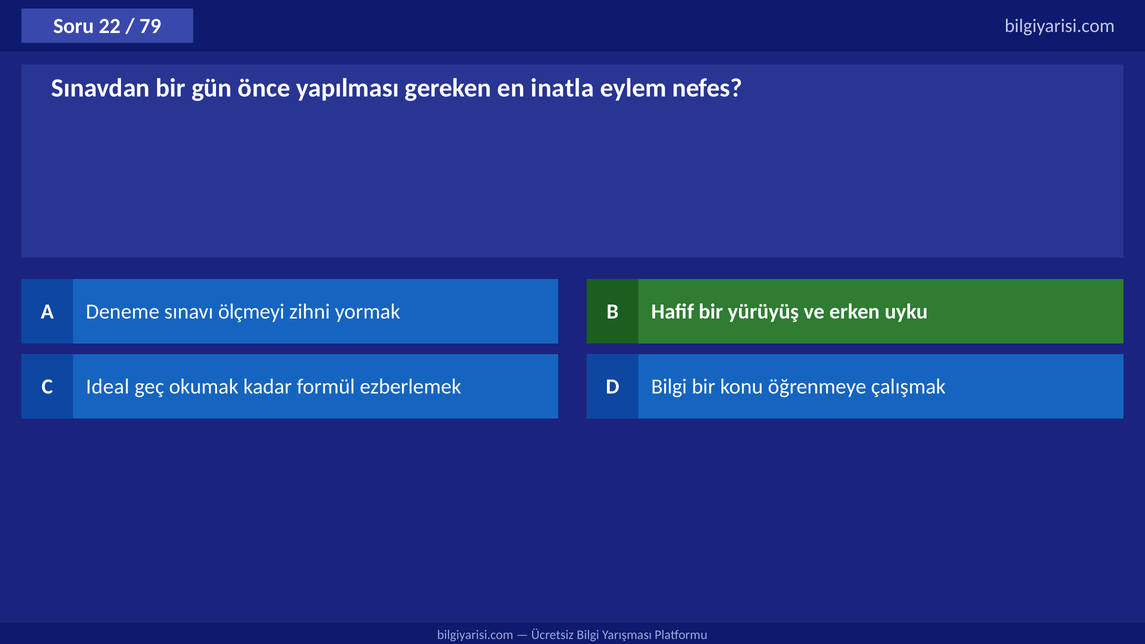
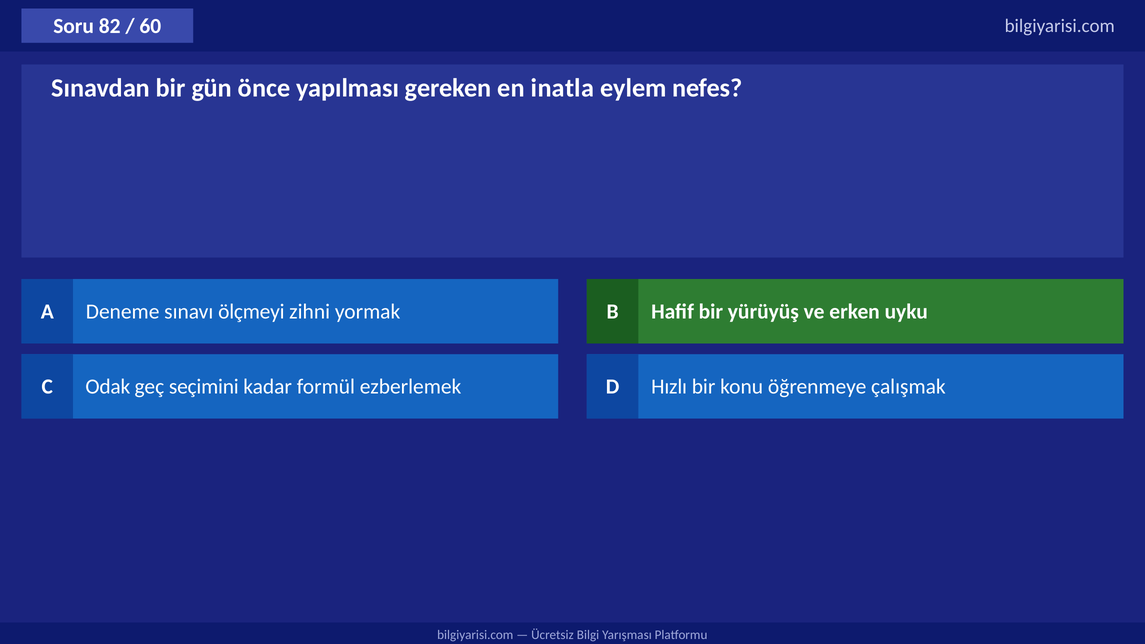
22: 22 -> 82
79: 79 -> 60
Ideal: Ideal -> Odak
okumak: okumak -> seçimini
D Bilgi: Bilgi -> Hızlı
